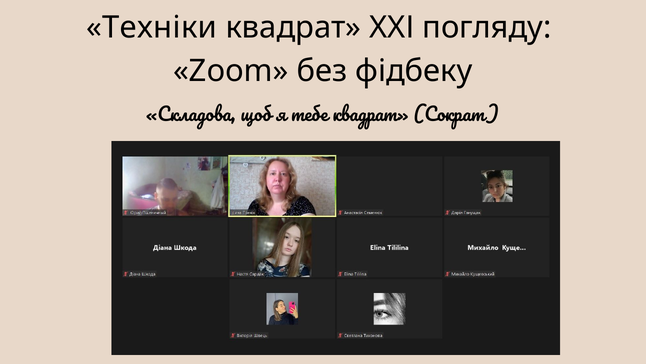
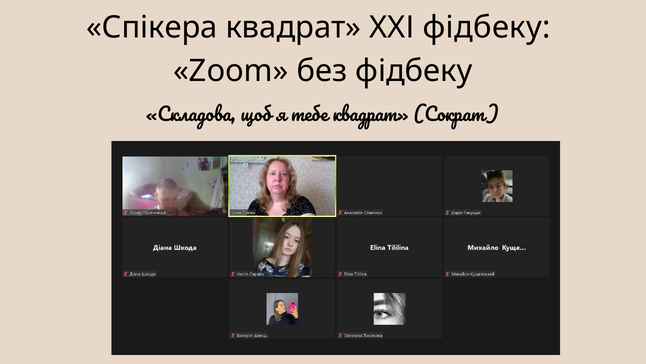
Технiки: Технiки -> Спікера
ХХІ погляду: погляду -> фідбеку
